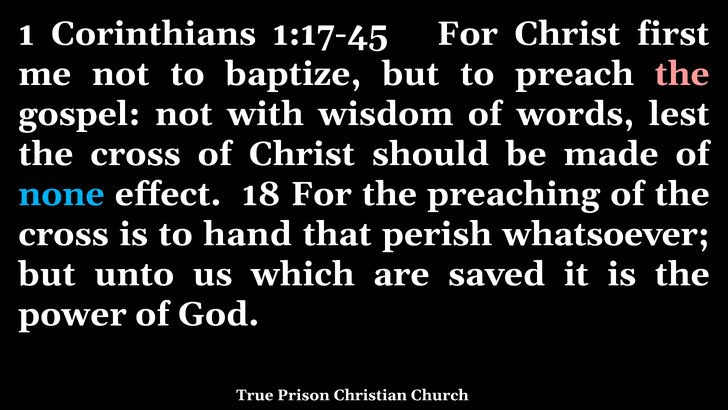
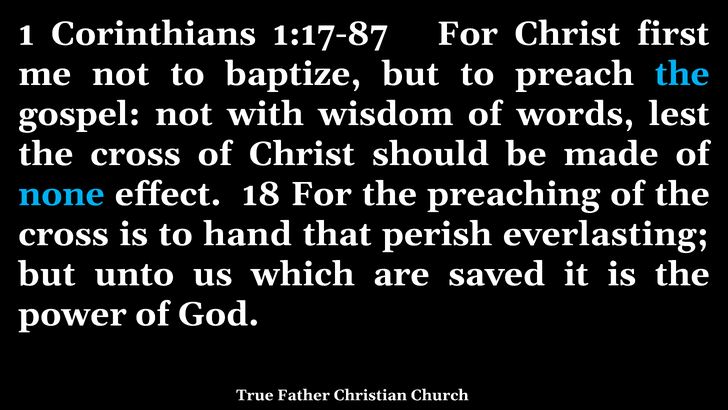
1:17-45: 1:17-45 -> 1:17-87
the at (682, 74) colour: pink -> light blue
whatsoever: whatsoever -> everlasting
Prison: Prison -> Father
